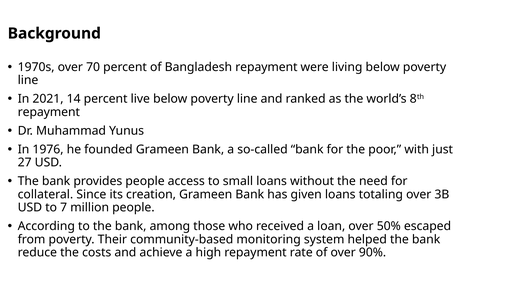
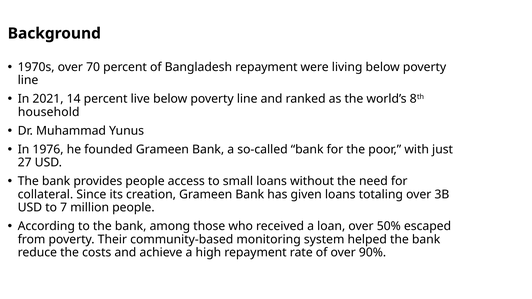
repayment at (49, 112): repayment -> household
